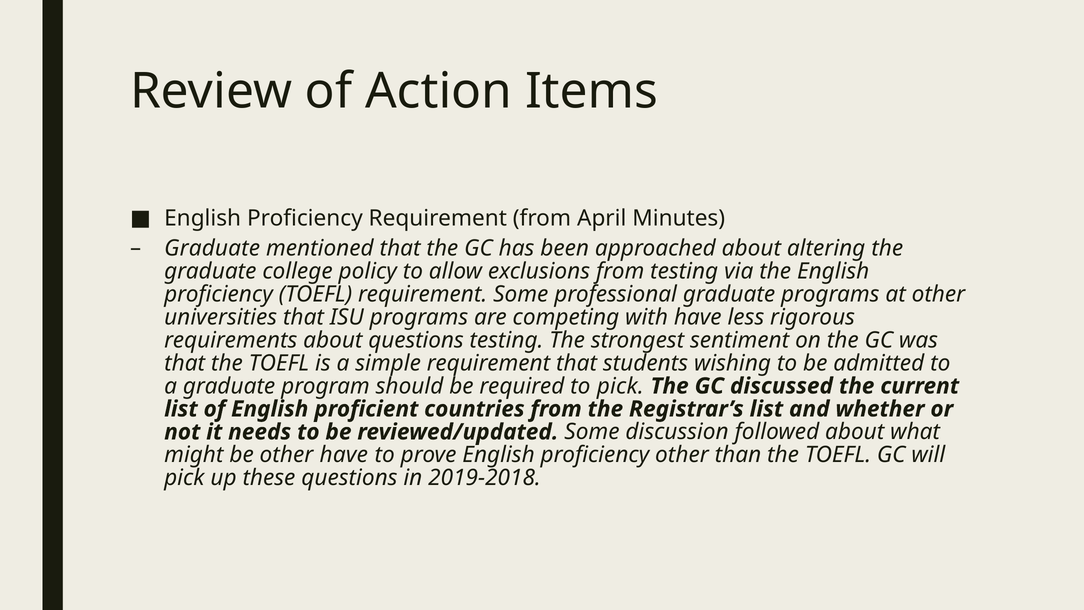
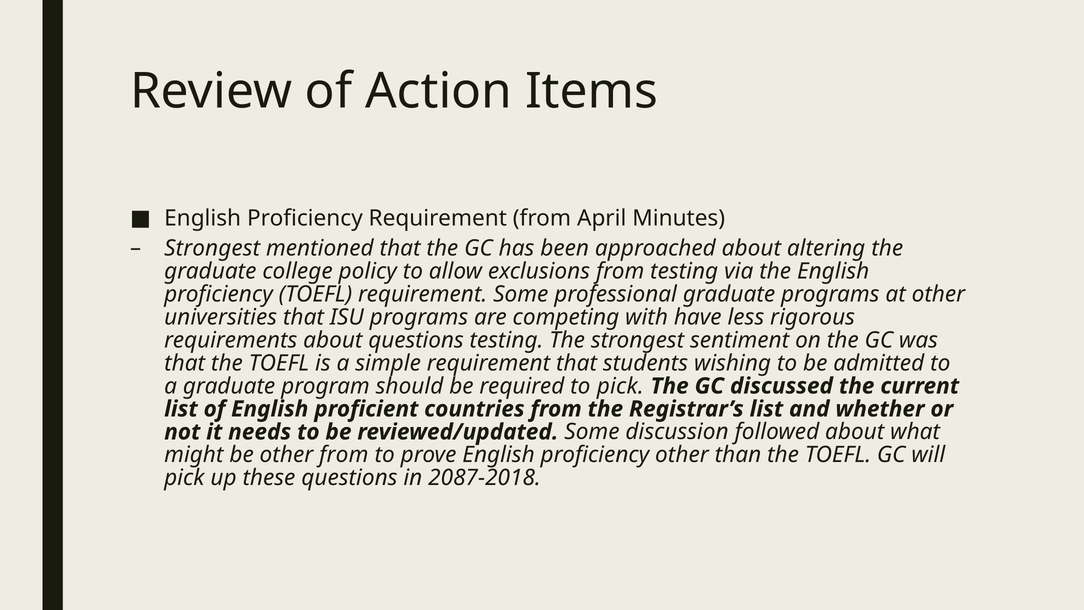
Graduate at (212, 248): Graduate -> Strongest
other have: have -> from
2019-2018: 2019-2018 -> 2087-2018
